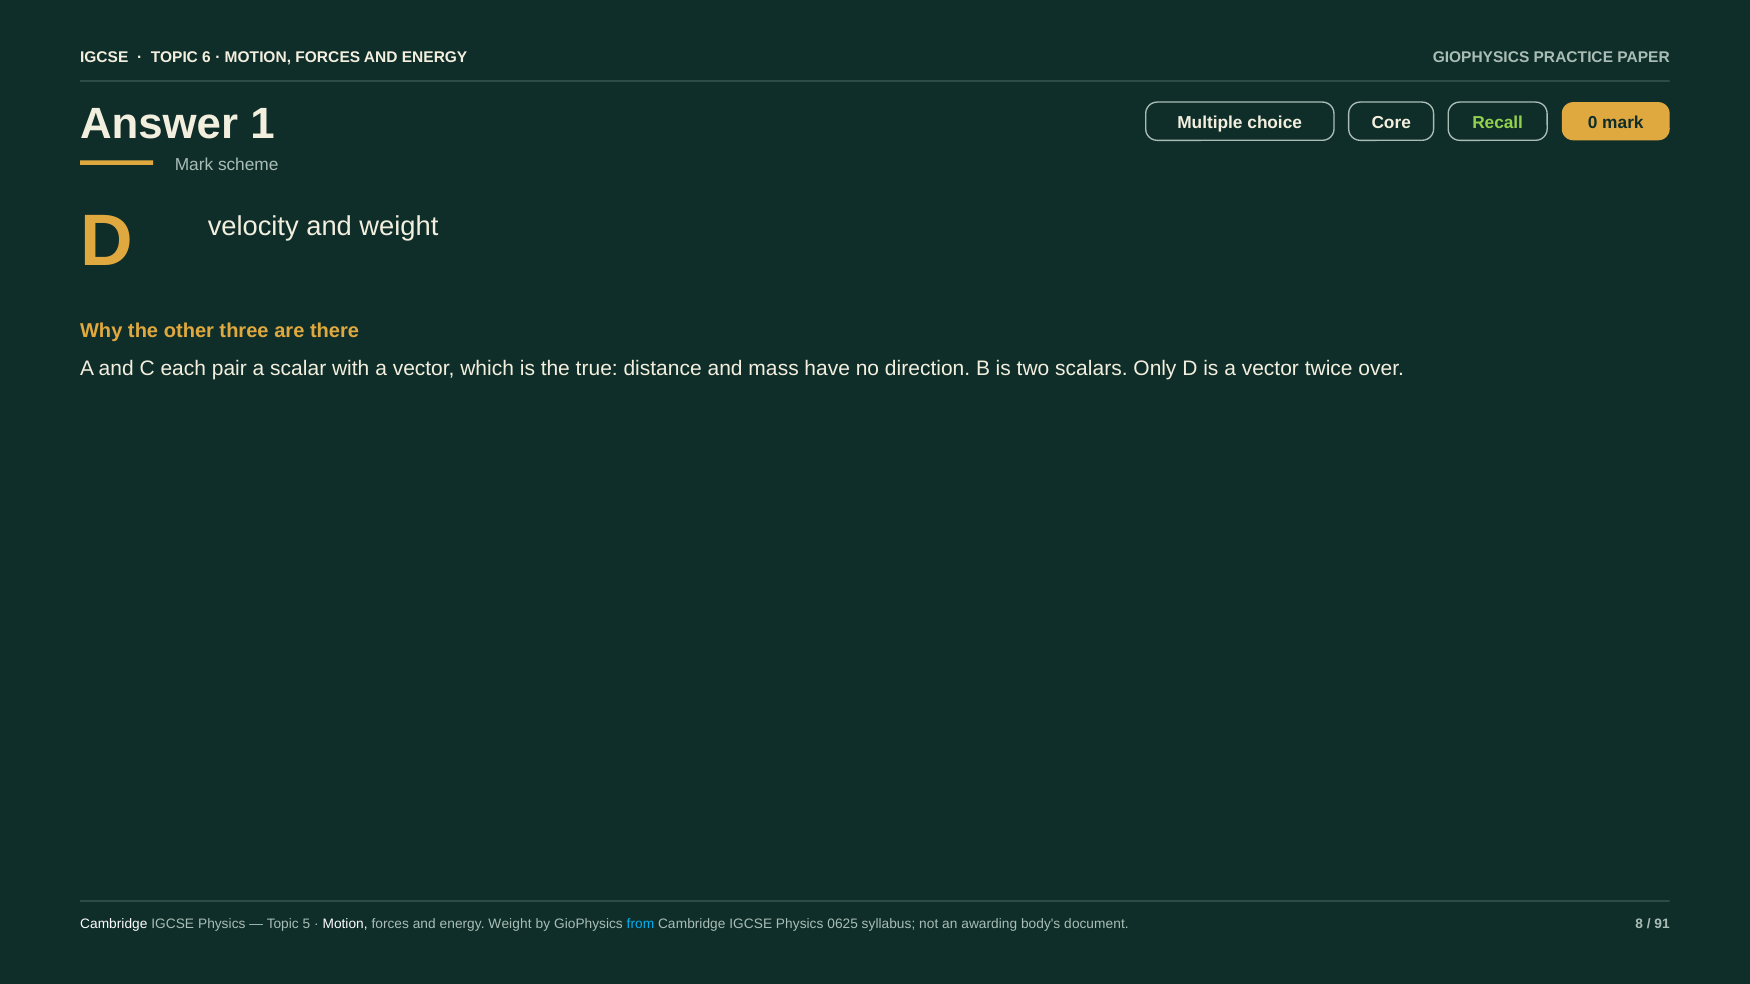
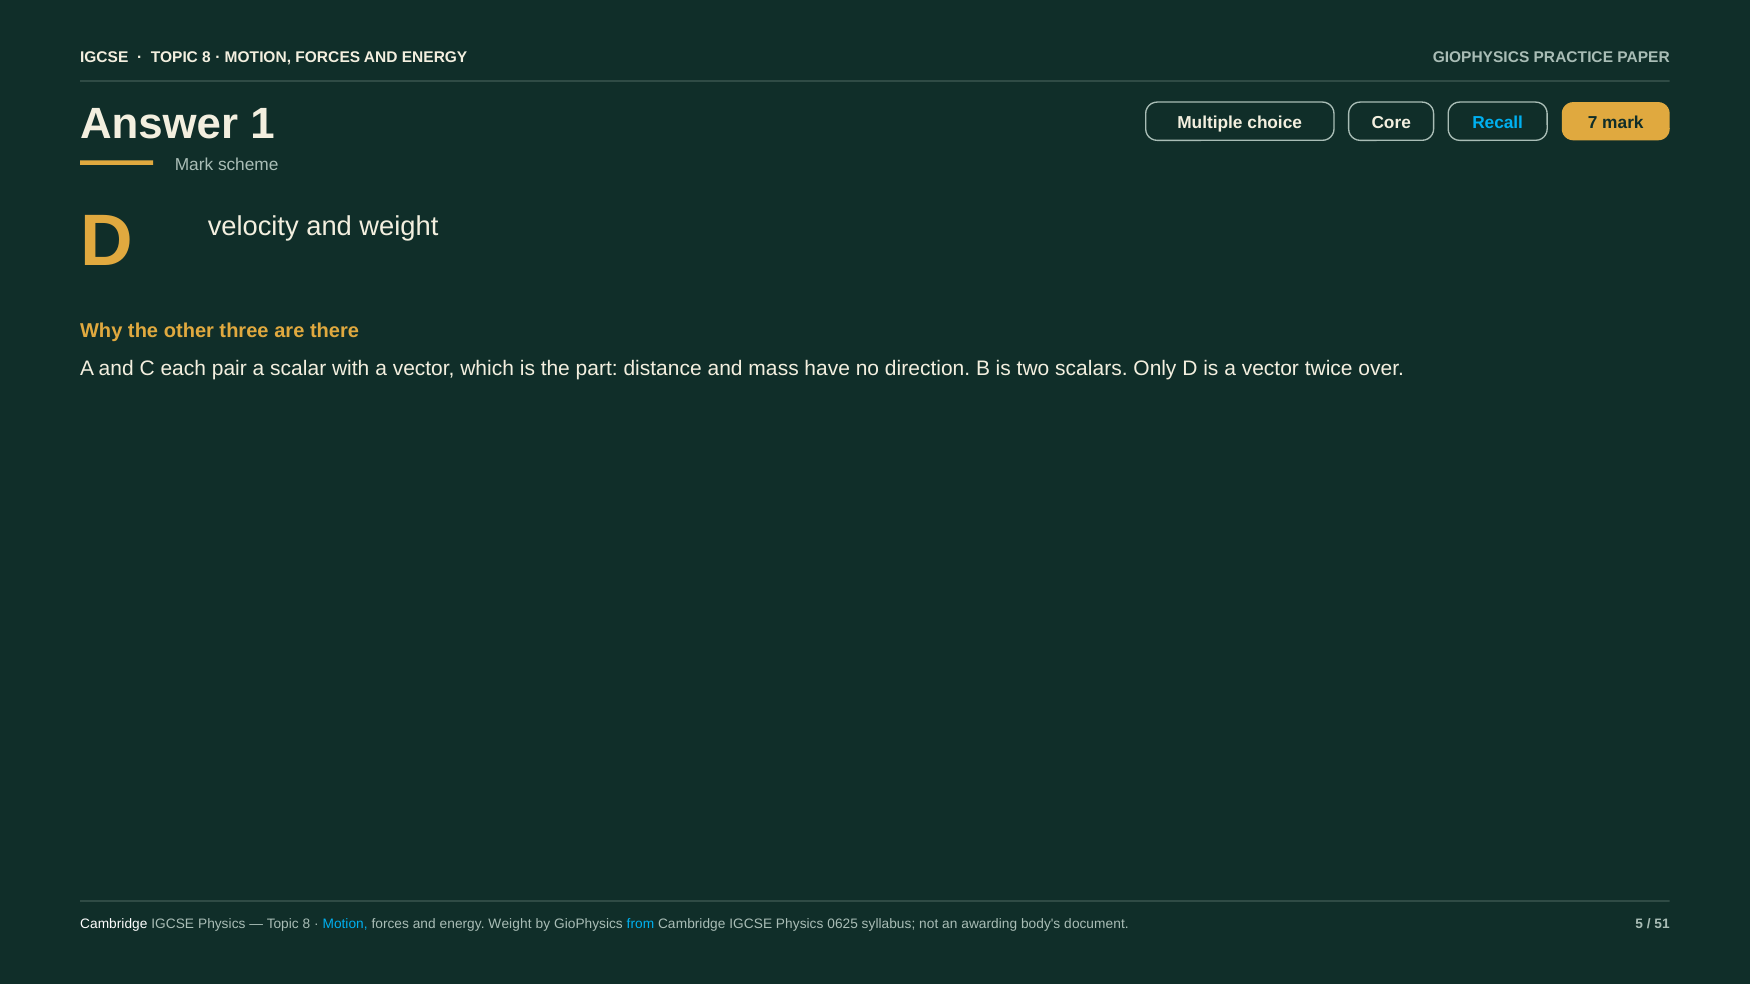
6 at (207, 58): 6 -> 8
0: 0 -> 7
Recall colour: light green -> light blue
true: true -> part
5 at (306, 924): 5 -> 8
Motion at (345, 924) colour: white -> light blue
8: 8 -> 5
91: 91 -> 51
